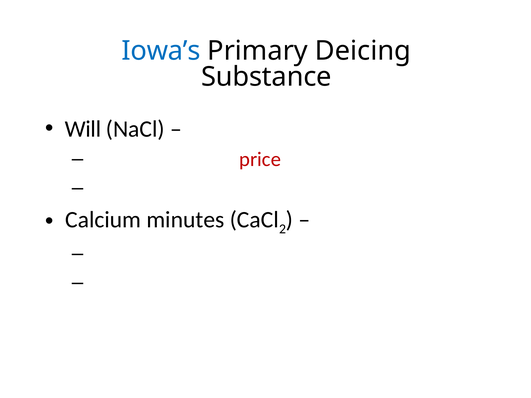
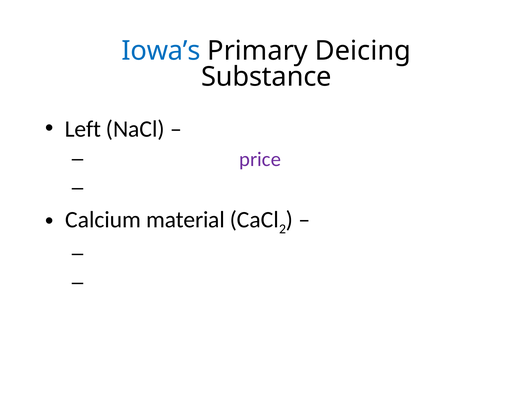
Will: Will -> Left
price colour: red -> purple
minutes: minutes -> material
